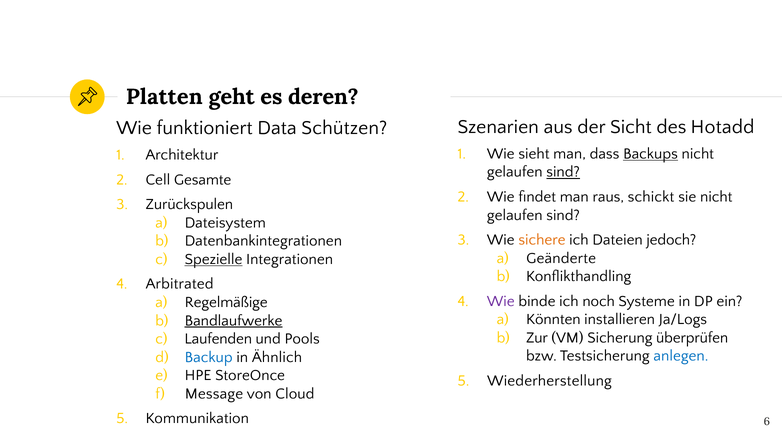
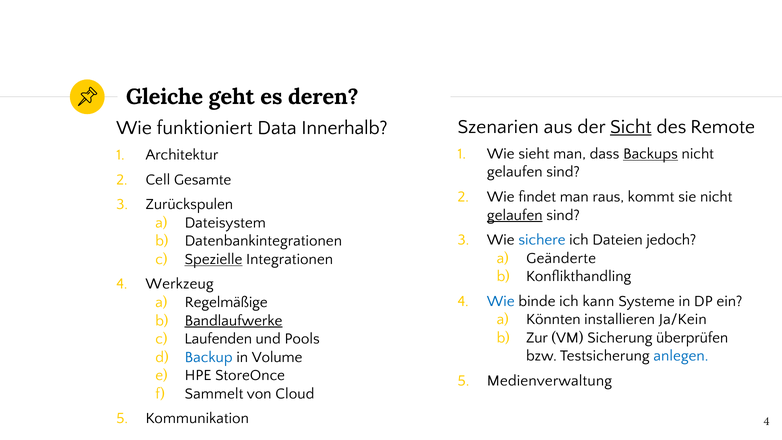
Platten: Platten -> Gleiche
Sicht underline: none -> present
Hotadd: Hotadd -> Remote
Schützen: Schützen -> Innerhalb
sind at (563, 172) underline: present -> none
schickt: schickt -> kommt
gelaufen at (515, 215) underline: none -> present
sichere colour: orange -> blue
Arbitrated: Arbitrated -> Werkzeug
Wie at (501, 301) colour: purple -> blue
noch: noch -> kann
Ja/Logs: Ja/Logs -> Ja/Kein
Ähnlich: Ähnlich -> Volume
Wiederherstellung: Wiederherstellung -> Medienverwaltung
Message: Message -> Sammelt
Kommunikation 6: 6 -> 4
